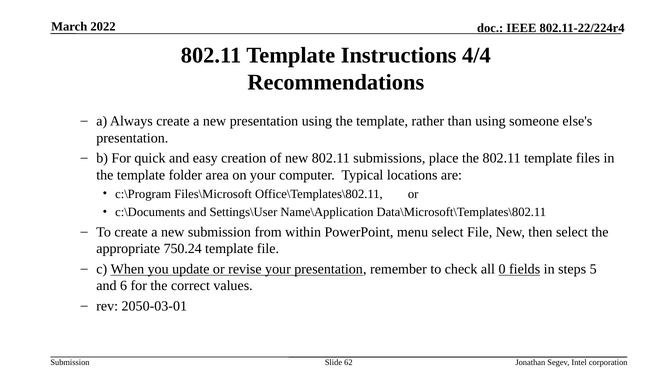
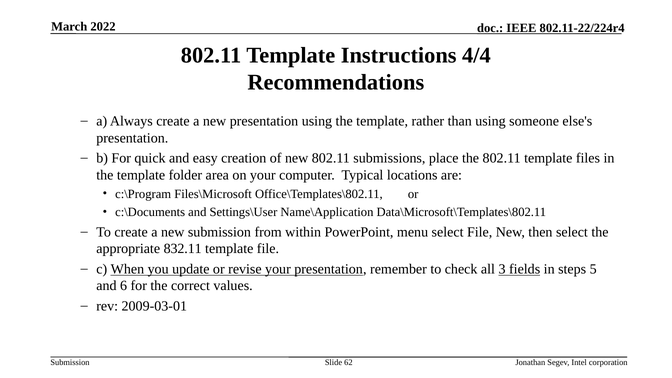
750.24: 750.24 -> 832.11
0: 0 -> 3
2050-03-01: 2050-03-01 -> 2009-03-01
